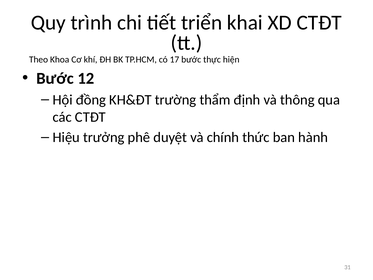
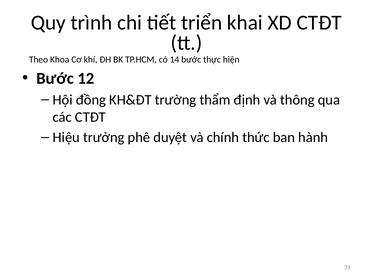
17: 17 -> 14
